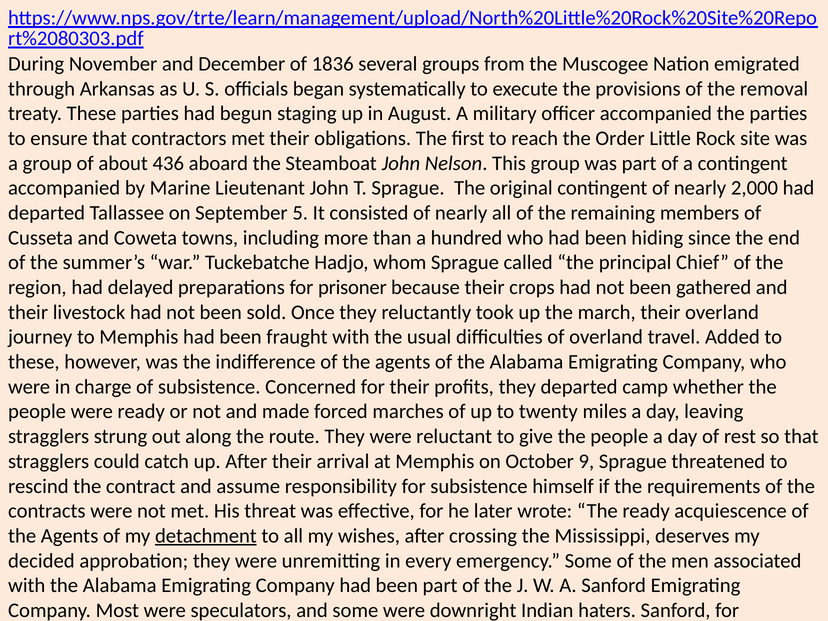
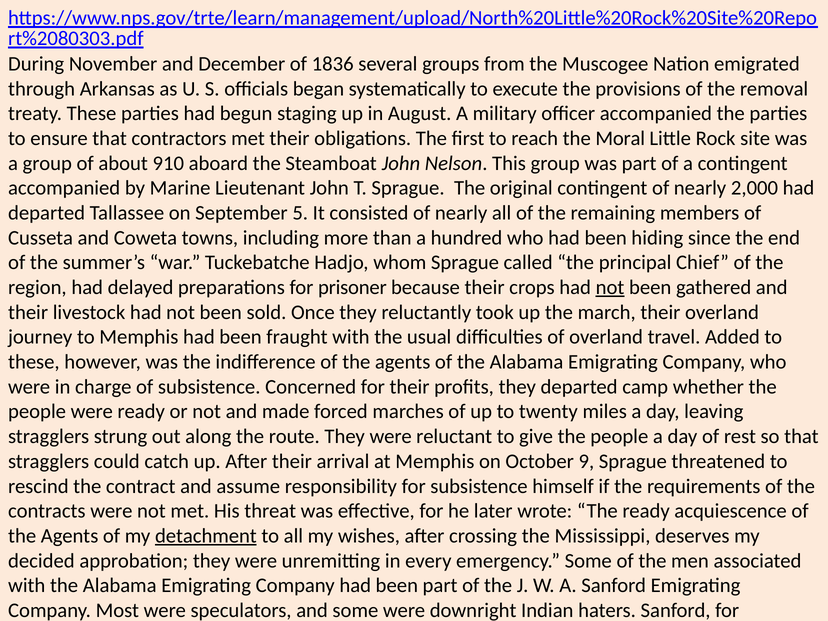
the Order: Order -> Moral
436: 436 -> 910
not at (610, 287) underline: none -> present
